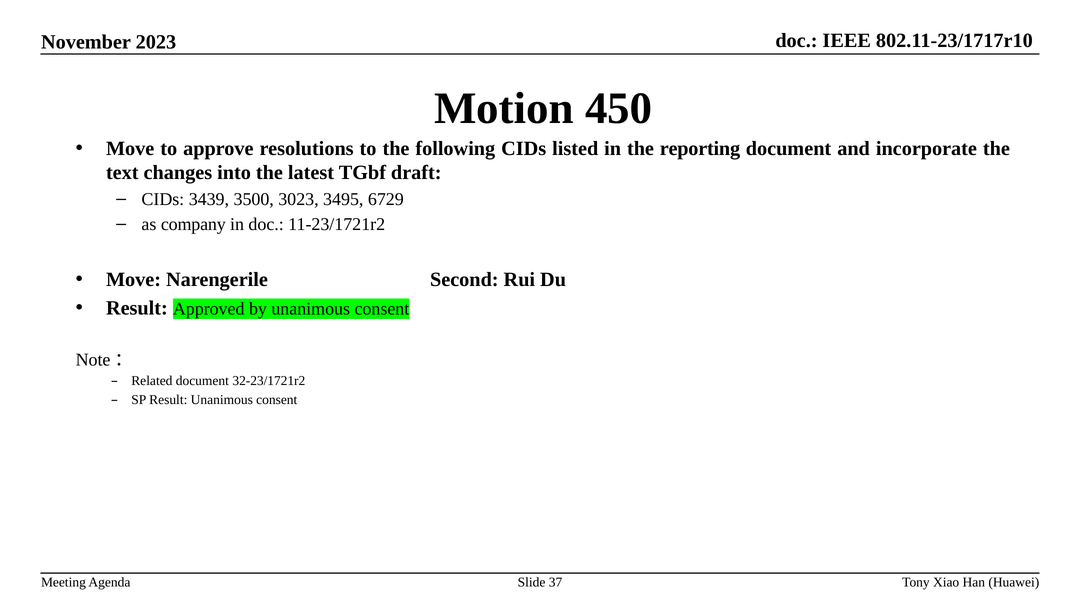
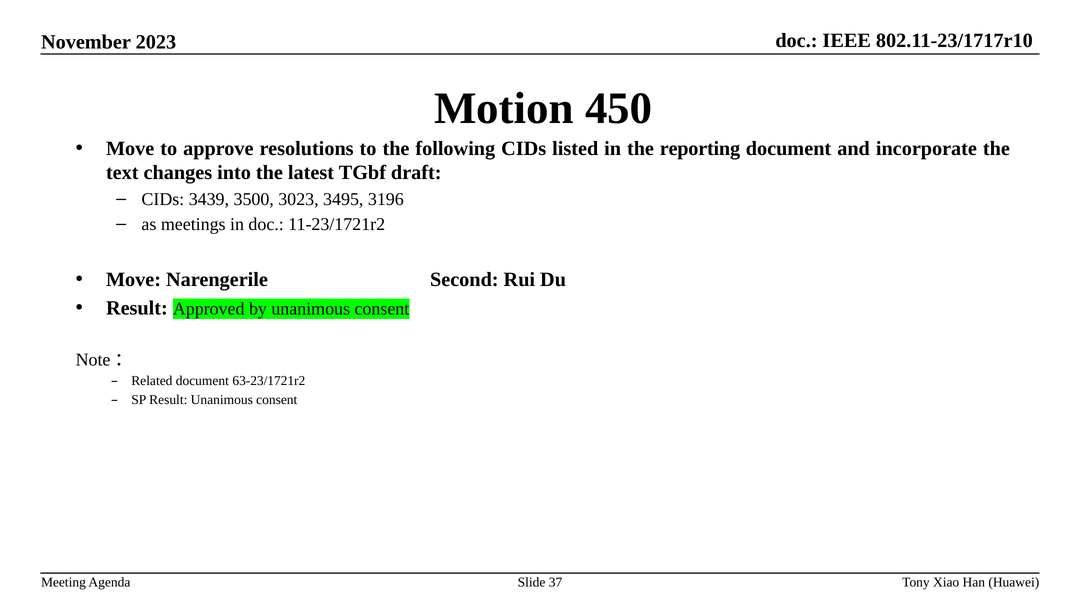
6729: 6729 -> 3196
company: company -> meetings
32-23/1721r2: 32-23/1721r2 -> 63-23/1721r2
